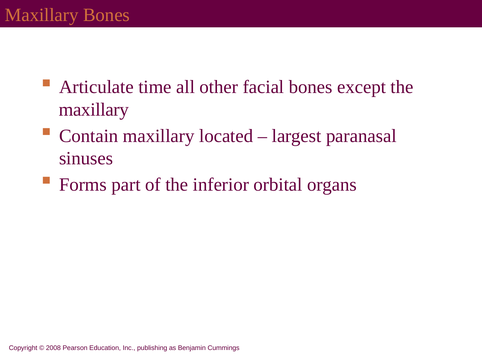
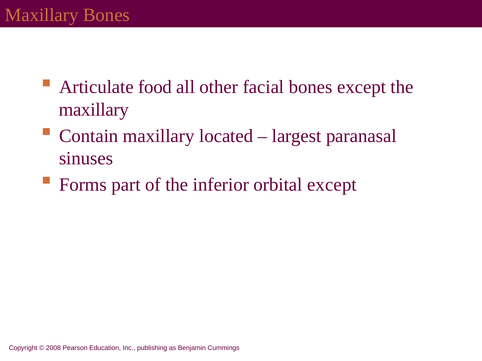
time: time -> food
orbital organs: organs -> except
